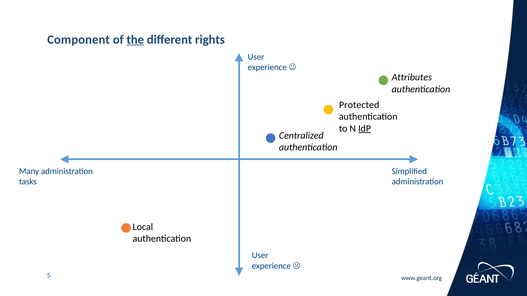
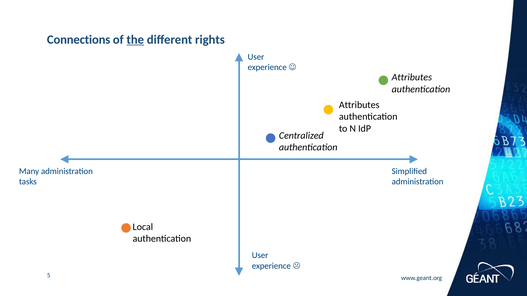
Component: Component -> Connections
Protected at (359, 105): Protected -> Attributes
IdP underline: present -> none
